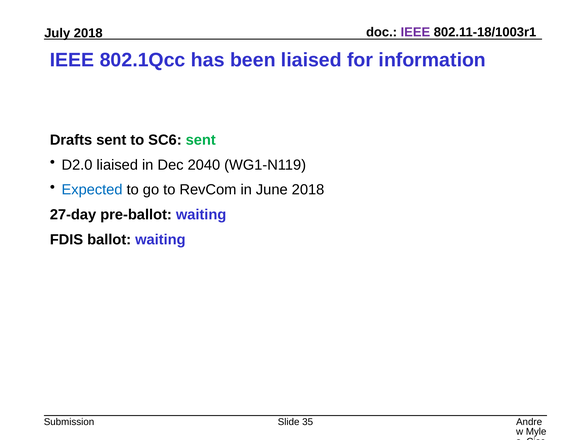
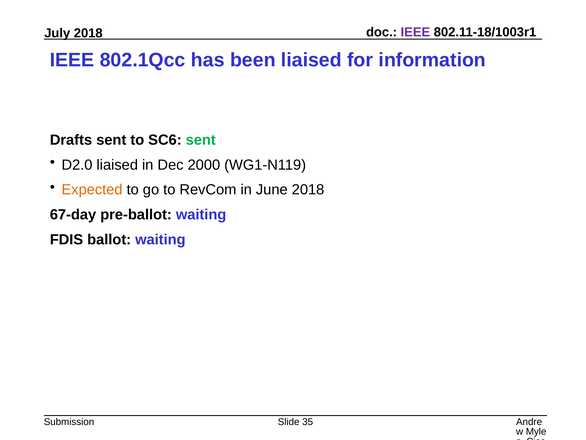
2040: 2040 -> 2000
Expected colour: blue -> orange
27-day: 27-day -> 67-day
